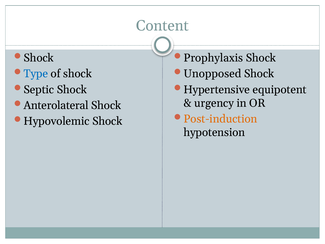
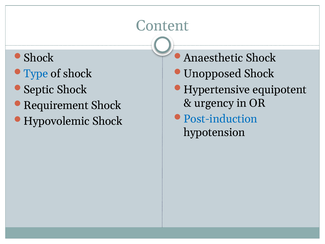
Prophylaxis: Prophylaxis -> Anaesthetic
Anterolateral: Anterolateral -> Requirement
Post-induction colour: orange -> blue
